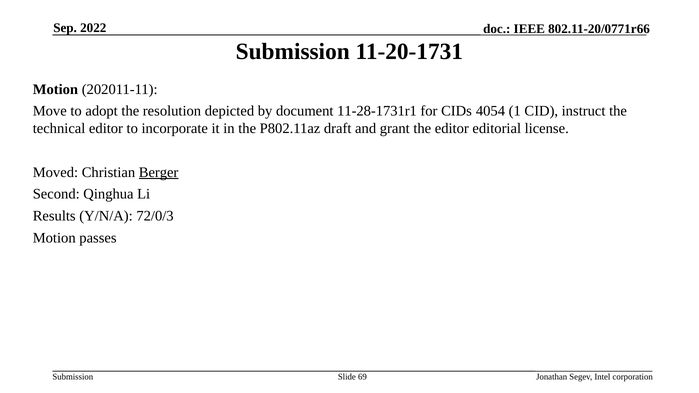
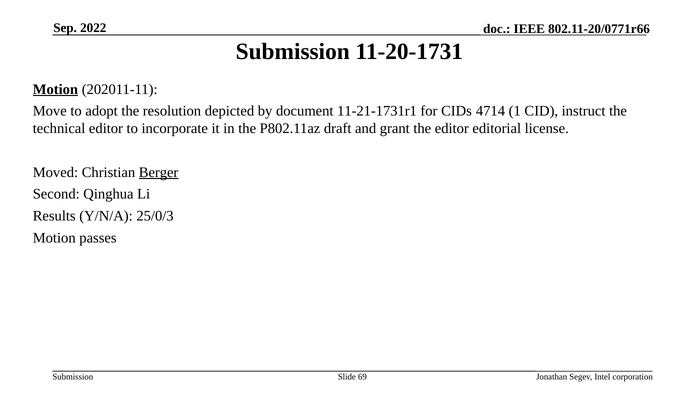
Motion at (55, 89) underline: none -> present
11-28-1731r1: 11-28-1731r1 -> 11-21-1731r1
4054: 4054 -> 4714
72/0/3: 72/0/3 -> 25/0/3
